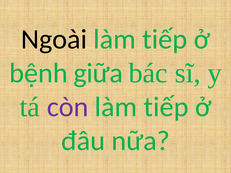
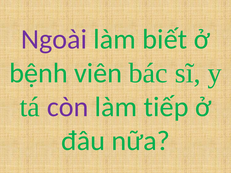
Ngoài colour: black -> purple
tiếp at (165, 39): tiếp -> biết
giữa: giữa -> viên
